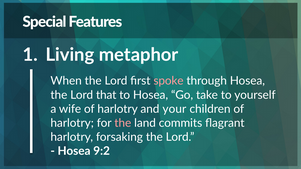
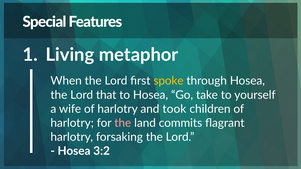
spoke colour: pink -> yellow
your: your -> took
9:2: 9:2 -> 3:2
